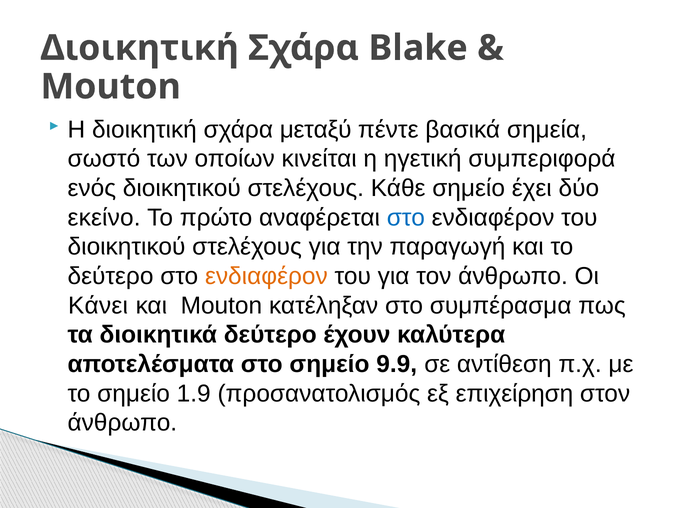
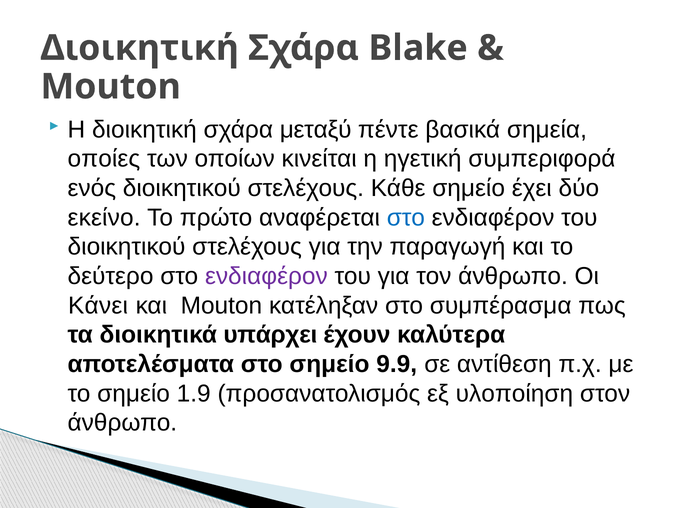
σωστό: σωστό -> οποίες
ενδιαφέρον at (266, 276) colour: orange -> purple
διοικητικά δεύτερο: δεύτερο -> υπάρχει
επιχείρηση: επιχείρηση -> υλοποίηση
